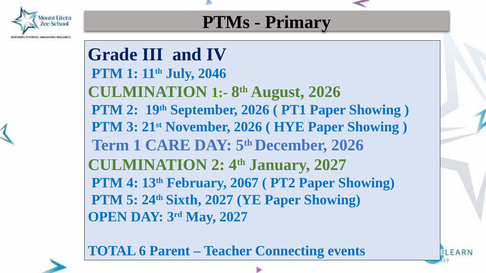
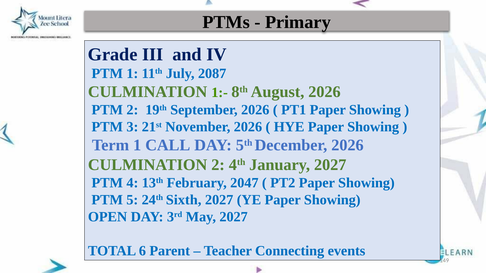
2046: 2046 -> 2087
CARE: CARE -> CALL
2067: 2067 -> 2047
